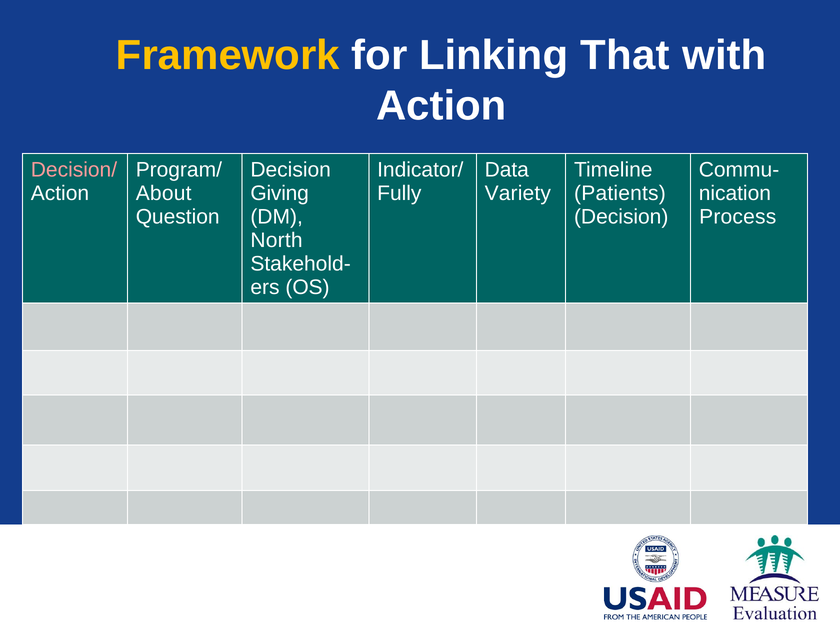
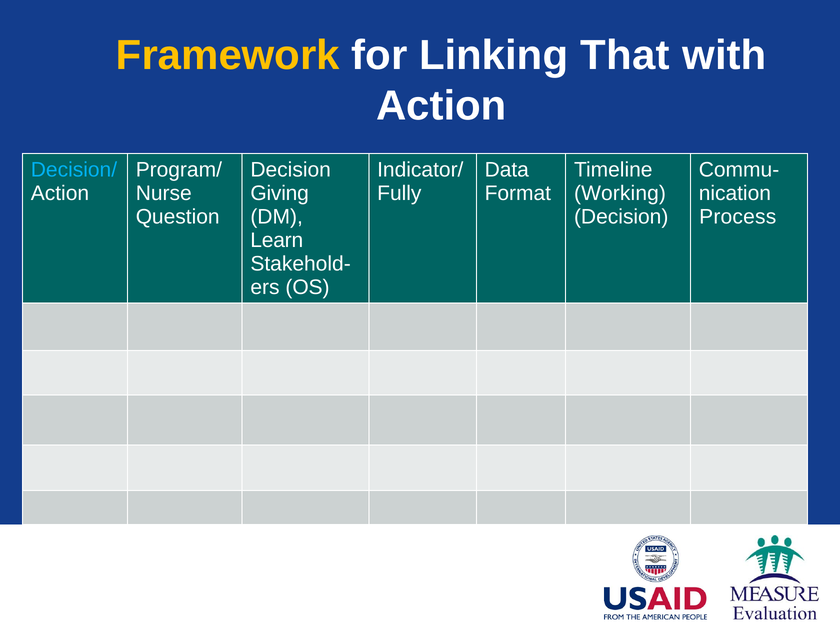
Decision/ colour: pink -> light blue
About: About -> Nurse
Variety: Variety -> Format
Patients: Patients -> Working
North: North -> Learn
